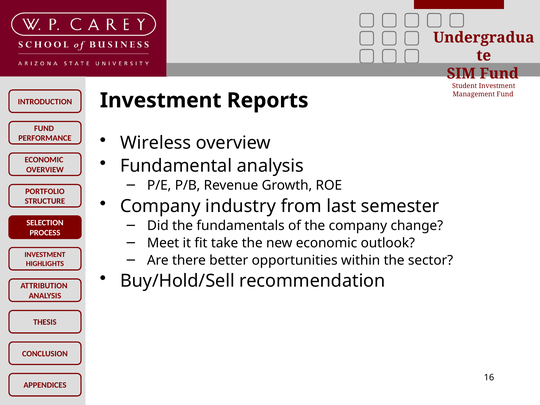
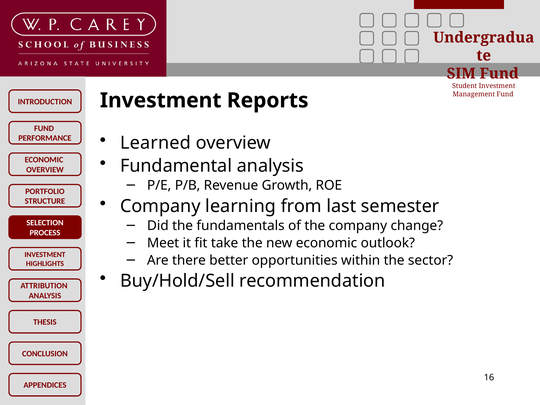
Wireless: Wireless -> Learned
industry: industry -> learning
